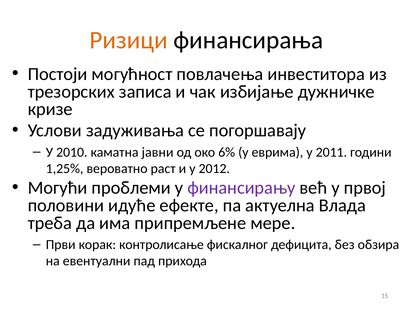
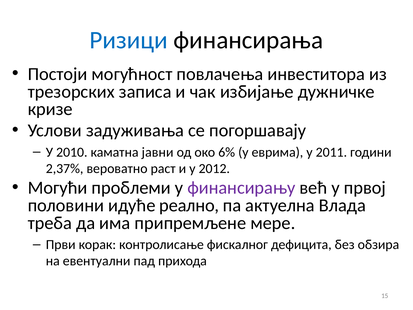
Ризици colour: orange -> blue
1,25%: 1,25% -> 2,37%
ефекте: ефекте -> реално
